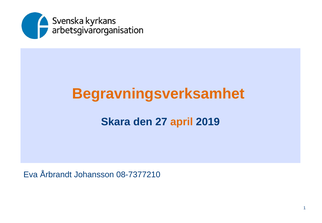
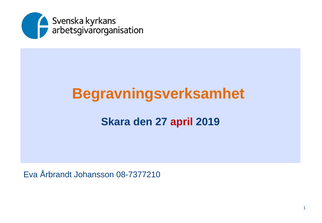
april colour: orange -> red
